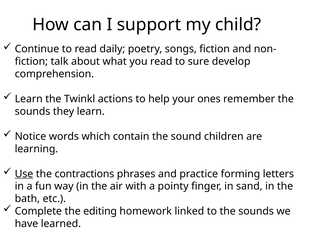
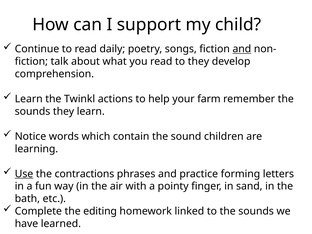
and at (242, 49) underline: none -> present
to sure: sure -> they
ones: ones -> farm
